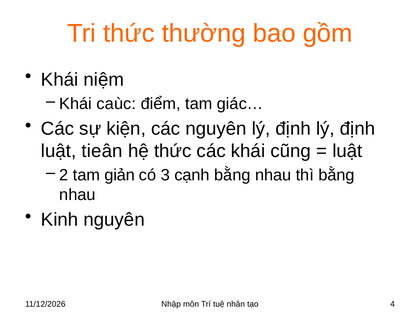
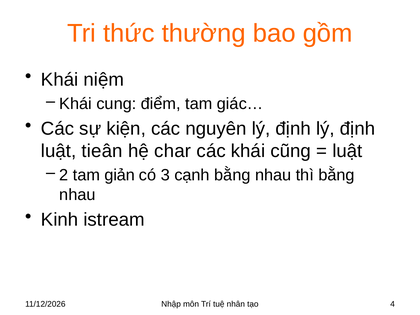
caùc: caùc -> cung
hệ thức: thức -> char
Kinh nguyên: nguyên -> istream
